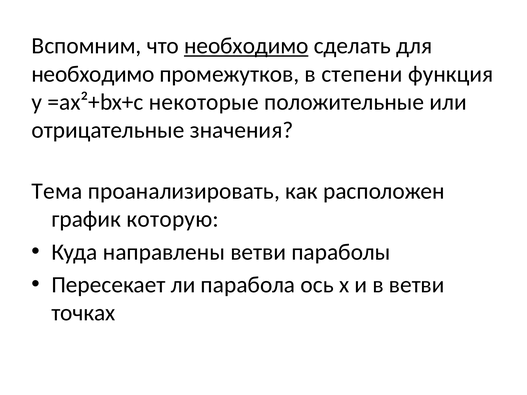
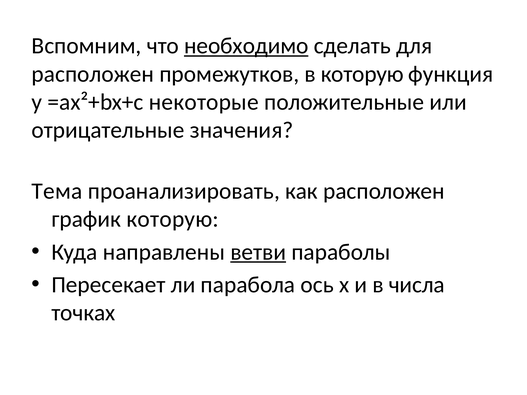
необходимо at (93, 74): необходимо -> расположен
в степени: степени -> которую
ветви at (258, 252) underline: none -> present
в ветви: ветви -> числа
